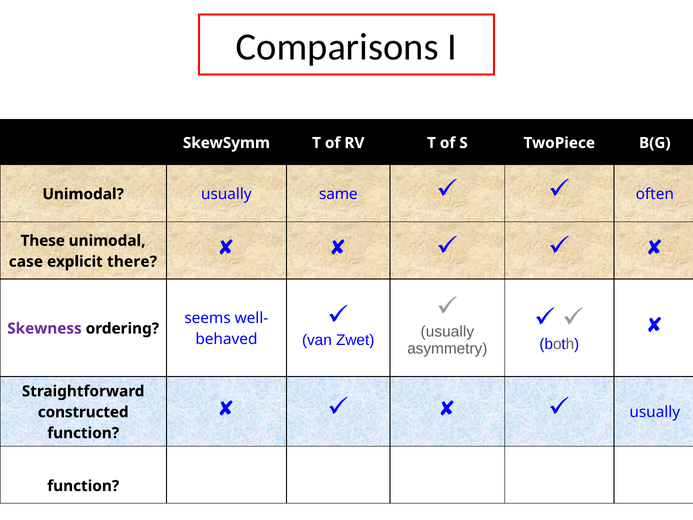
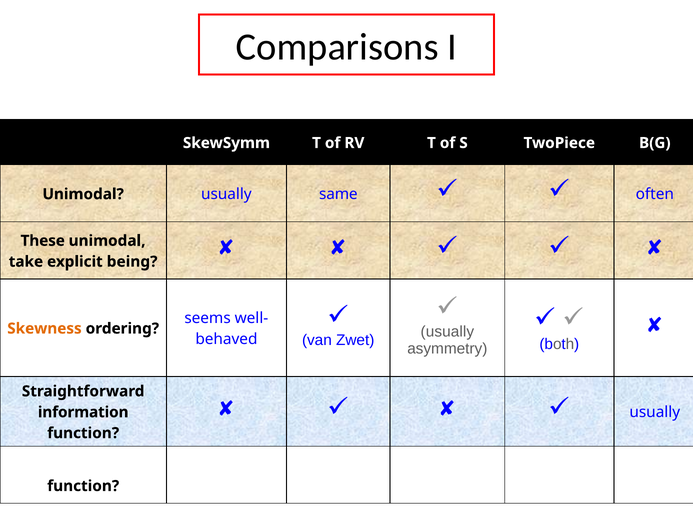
case: case -> take
there: there -> being
Skewness colour: purple -> orange
constructed: constructed -> information
